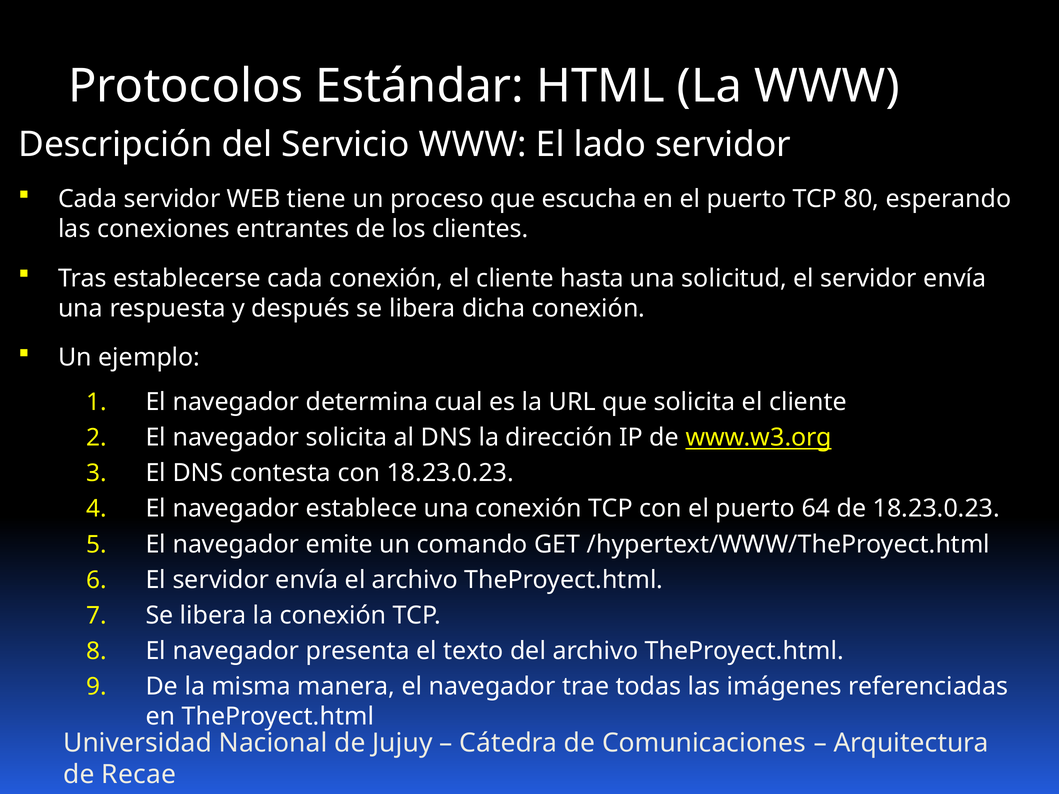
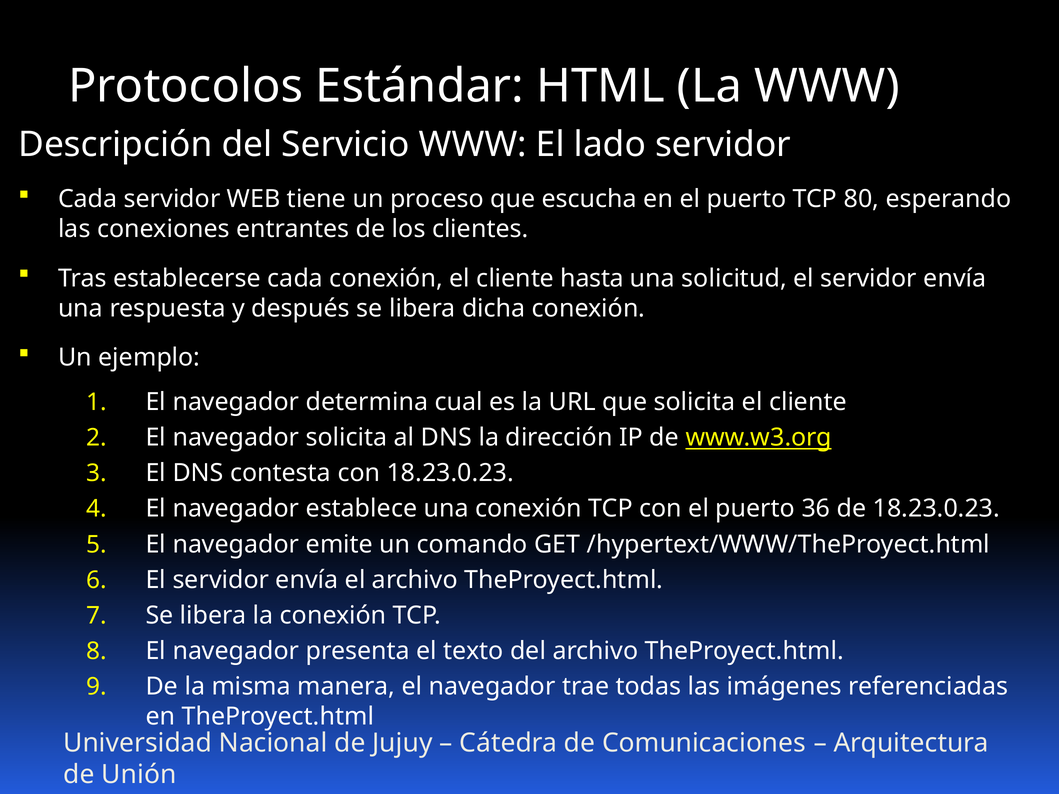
64: 64 -> 36
Recae: Recae -> Unión
